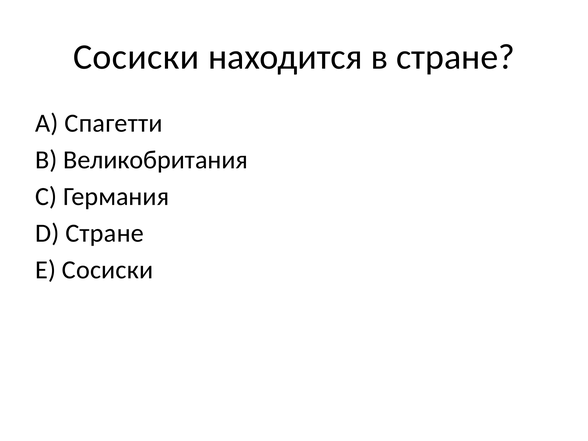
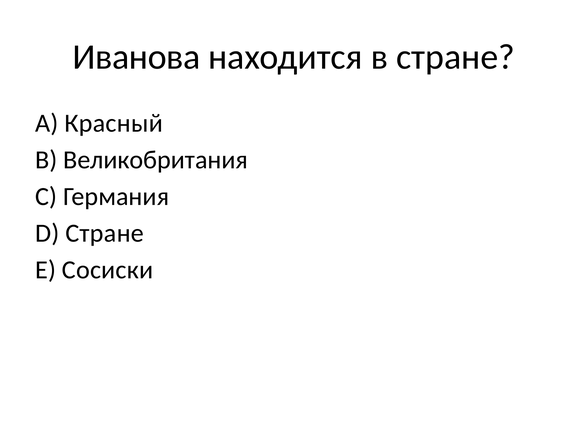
Сосиски at (136, 57): Сосиски -> Иванова
Спагетти: Спагетти -> Красный
